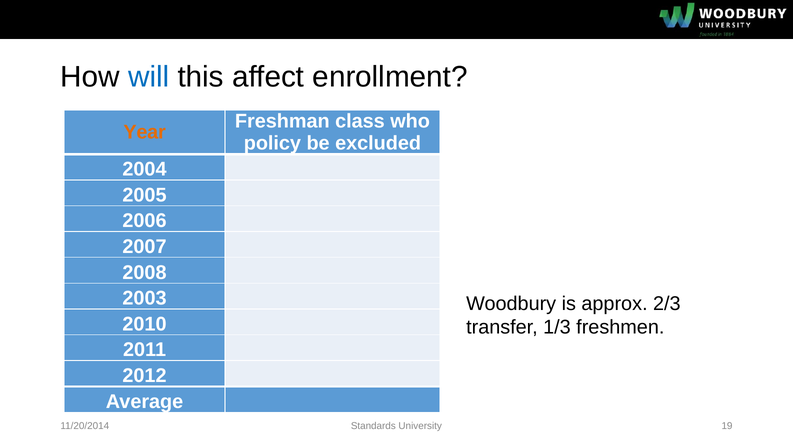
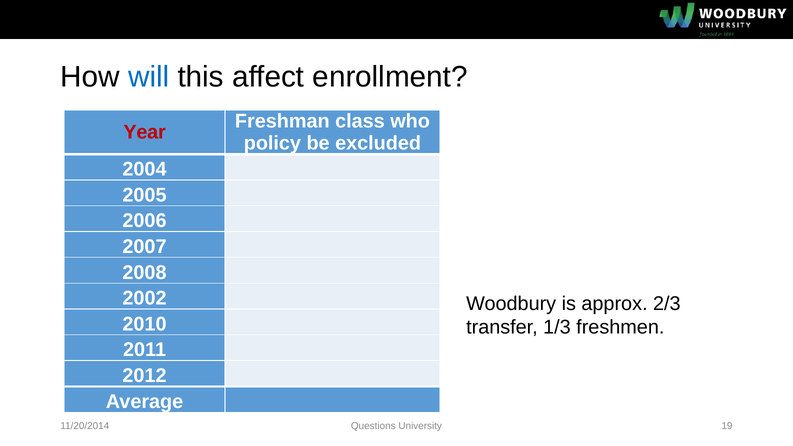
Year colour: orange -> red
2003: 2003 -> 2002
Standards: Standards -> Questions
